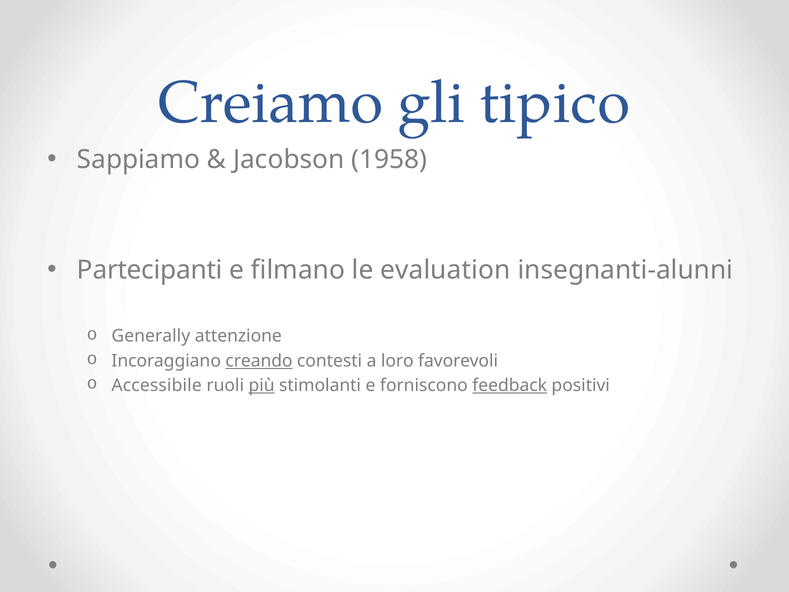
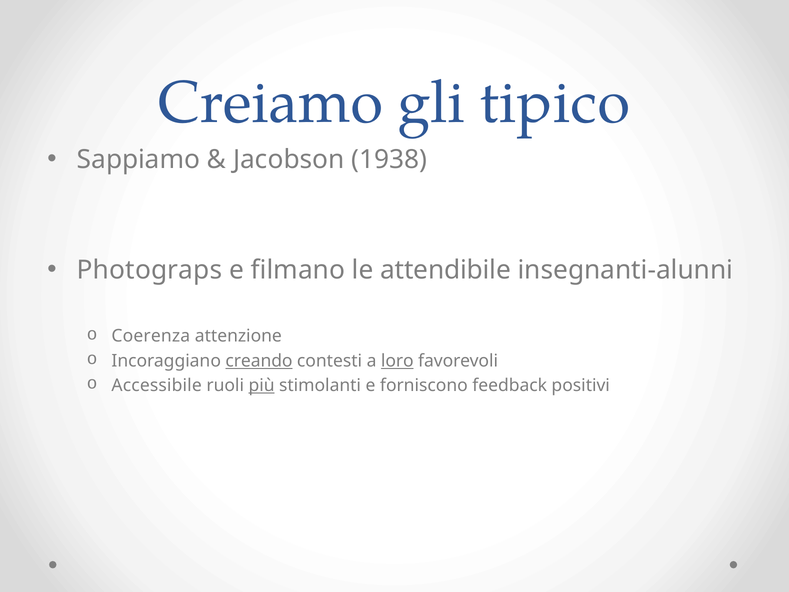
1958: 1958 -> 1938
Partecipanti: Partecipanti -> Photograps
evaluation: evaluation -> attendibile
Generally: Generally -> Coerenza
loro underline: none -> present
feedback underline: present -> none
